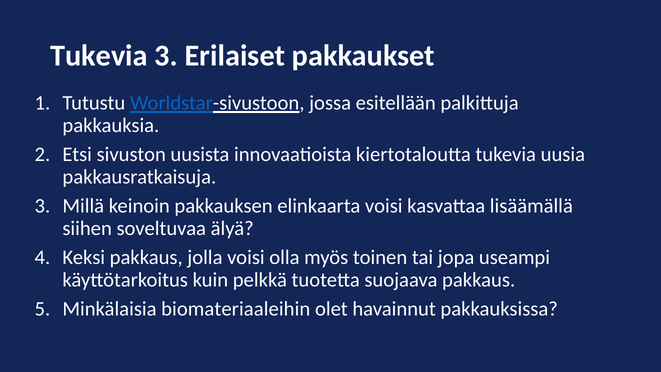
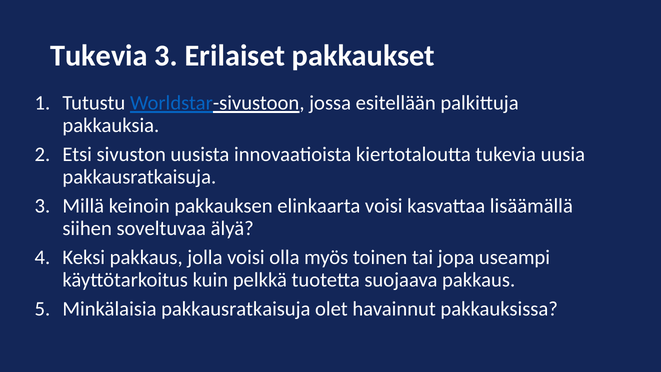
Minkälaisia biomateriaaleihin: biomateriaaleihin -> pakkausratkaisuja
